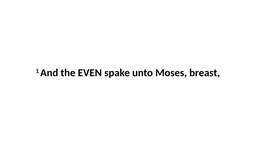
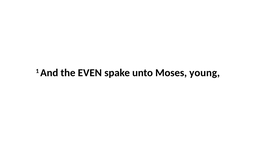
breast: breast -> young
